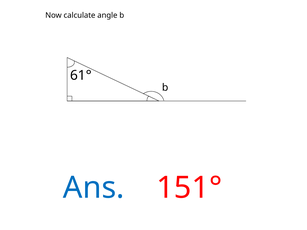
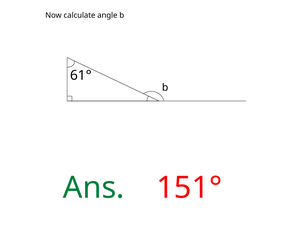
Ans colour: blue -> green
